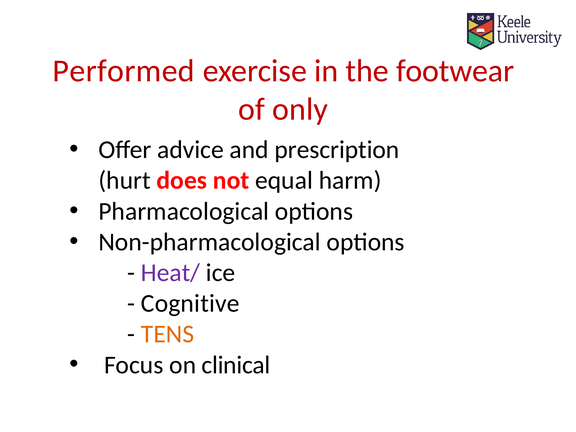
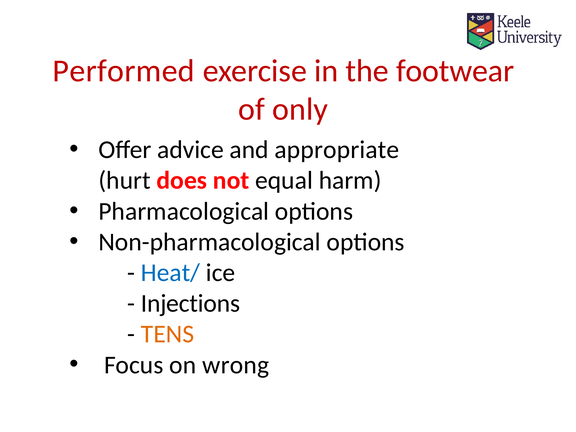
prescription: prescription -> appropriate
Heat/ colour: purple -> blue
Cognitive: Cognitive -> Injections
clinical: clinical -> wrong
